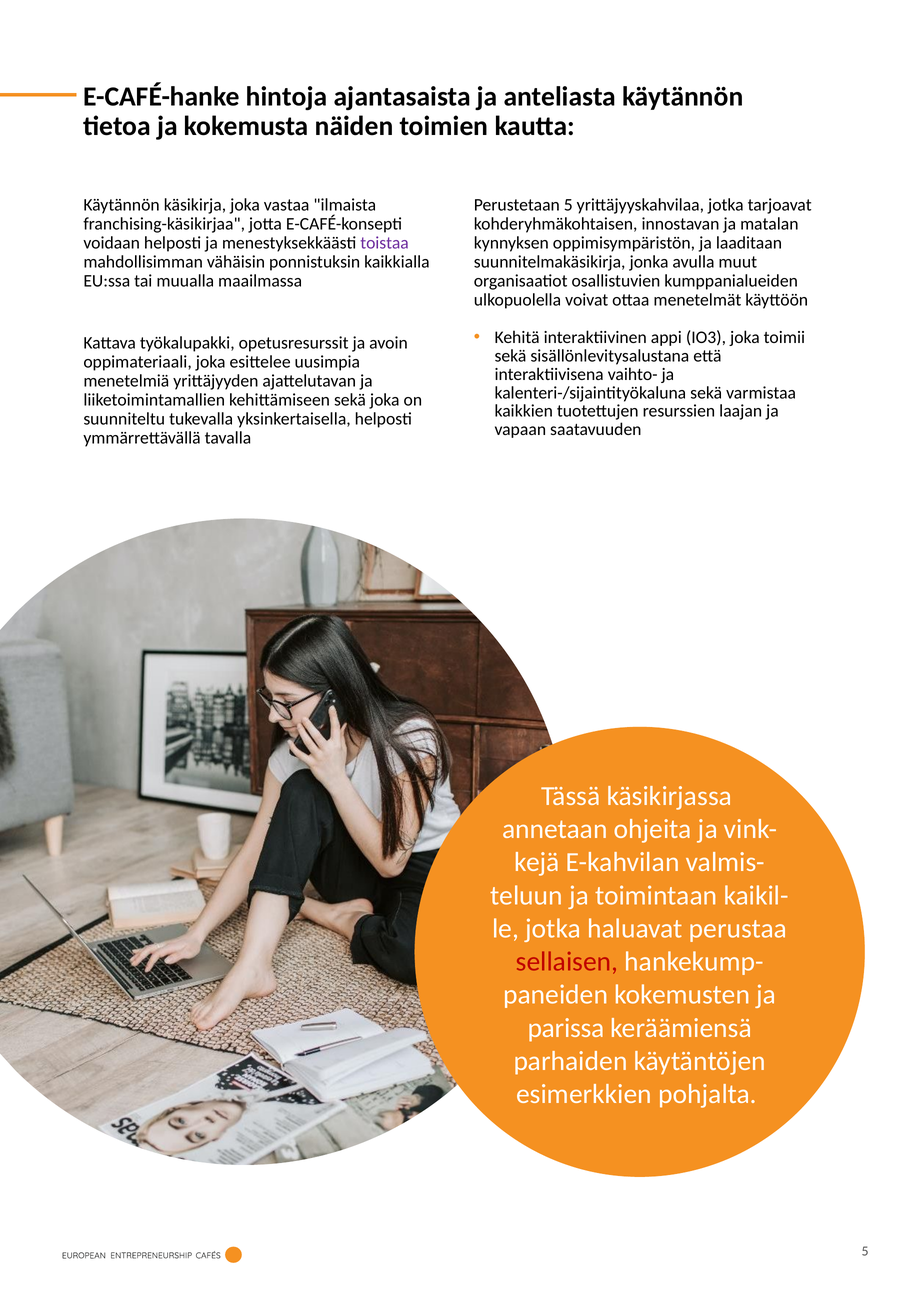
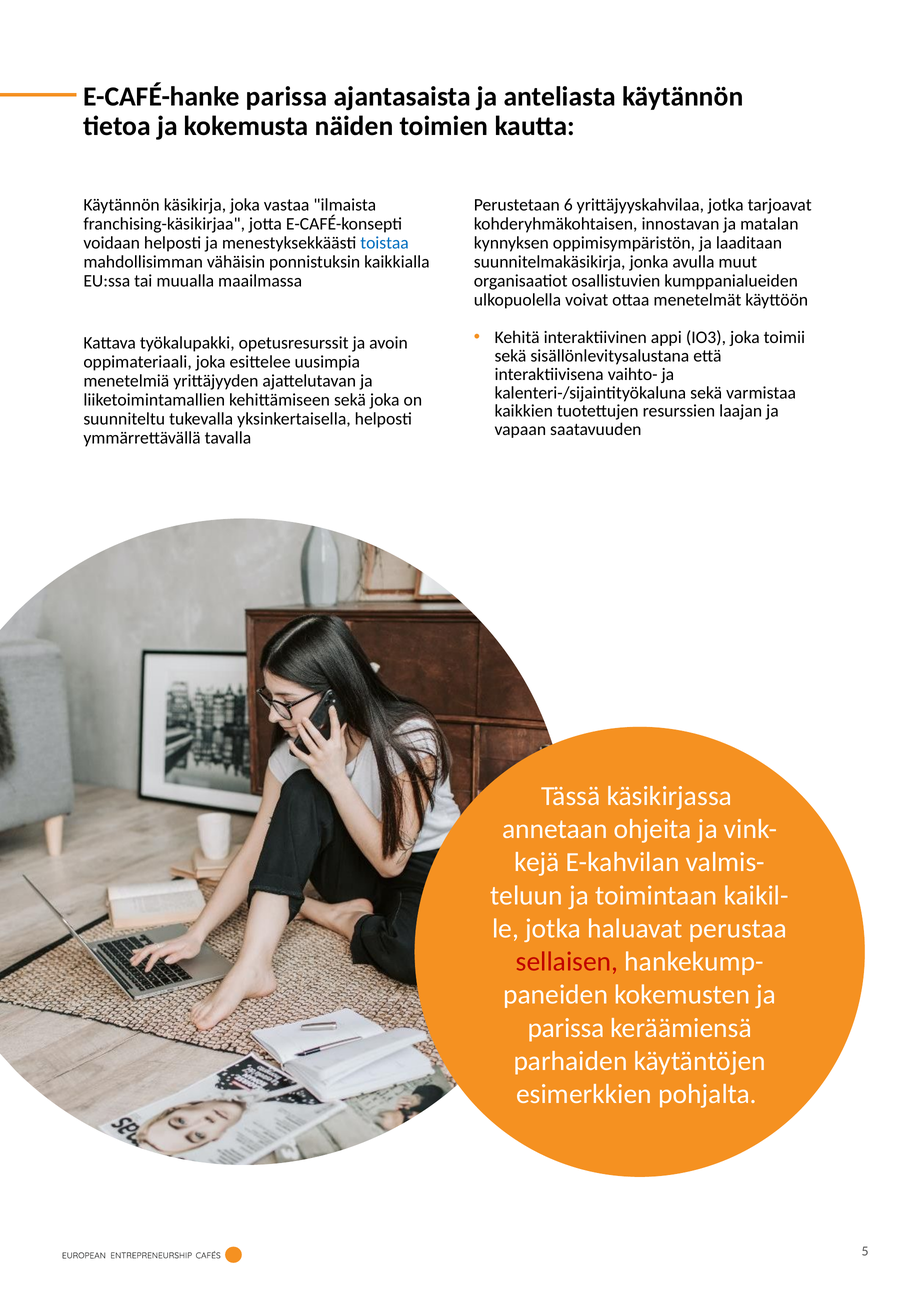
E-CAFÉ-hanke hintoja: hintoja -> parissa
Perustetaan 5: 5 -> 6
toistaa colour: purple -> blue
